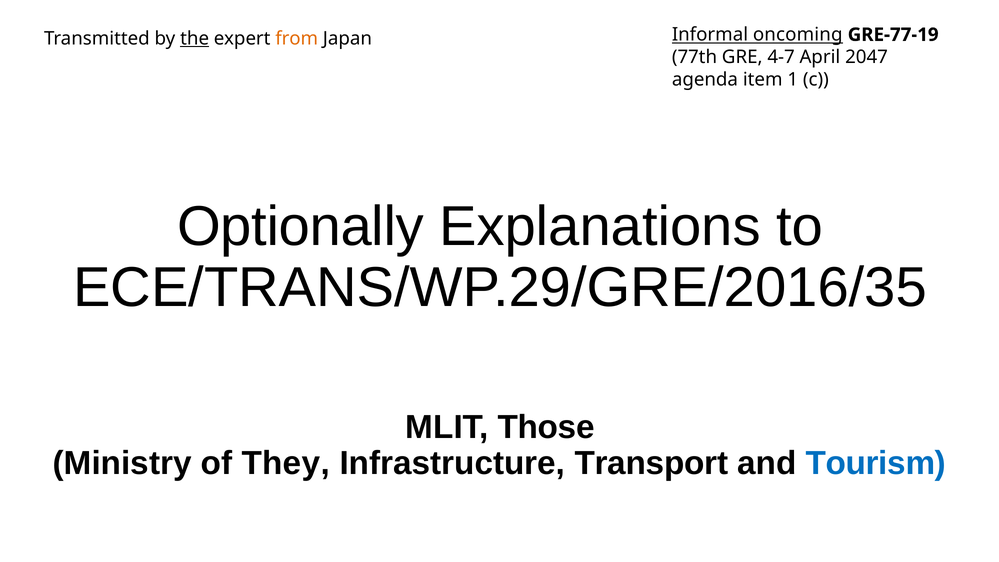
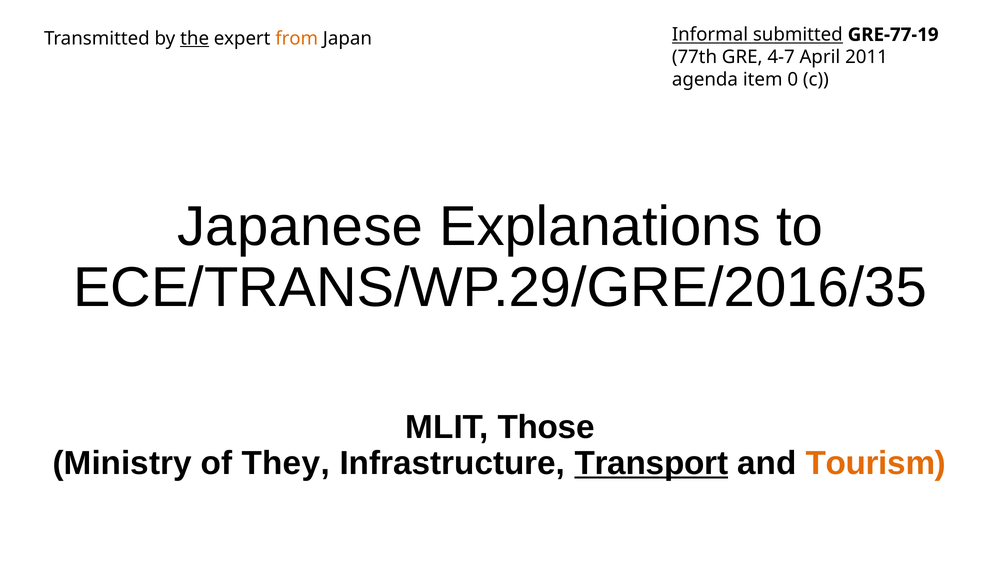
oncoming: oncoming -> submitted
2047: 2047 -> 2011
1: 1 -> 0
Optionally: Optionally -> Japanese
Transport underline: none -> present
Tourism colour: blue -> orange
